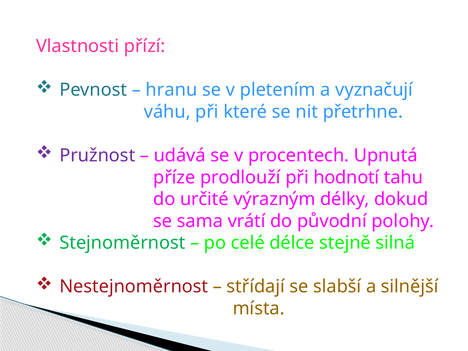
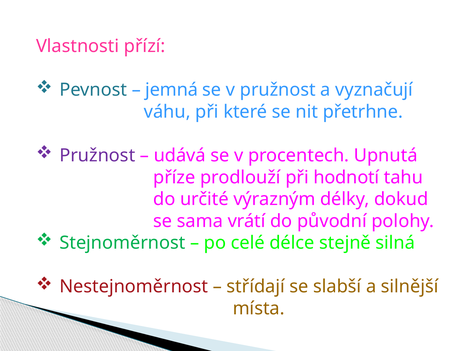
hranu: hranu -> jemná
v pletením: pletením -> pružnost
